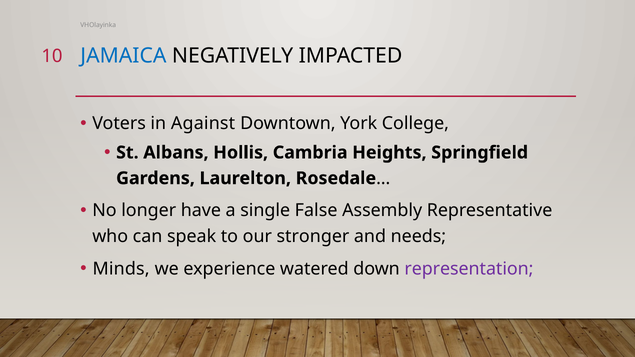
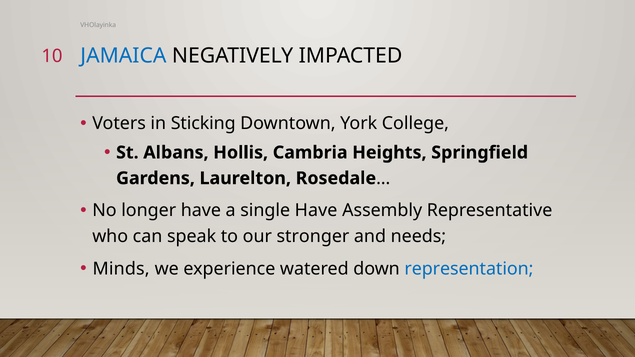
Against: Against -> Sticking
single False: False -> Have
representation colour: purple -> blue
